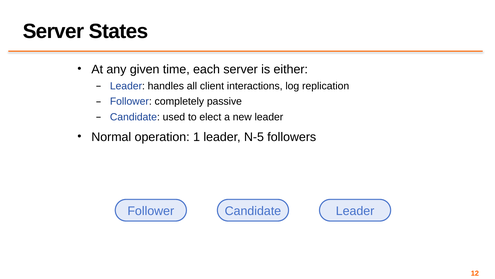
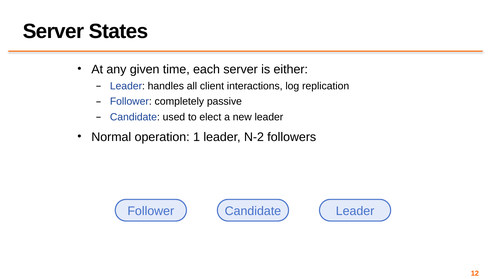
N-5: N-5 -> N-2
